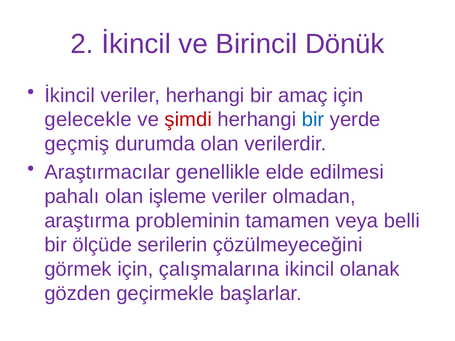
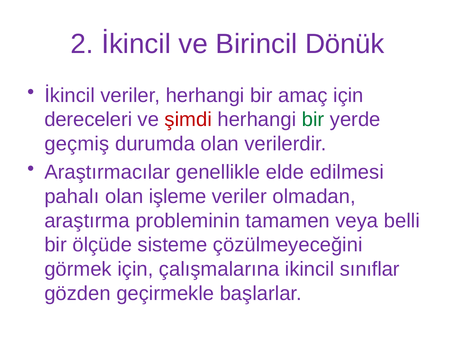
gelecekle: gelecekle -> dereceleri
bir at (313, 120) colour: blue -> green
serilerin: serilerin -> sisteme
olanak: olanak -> sınıflar
